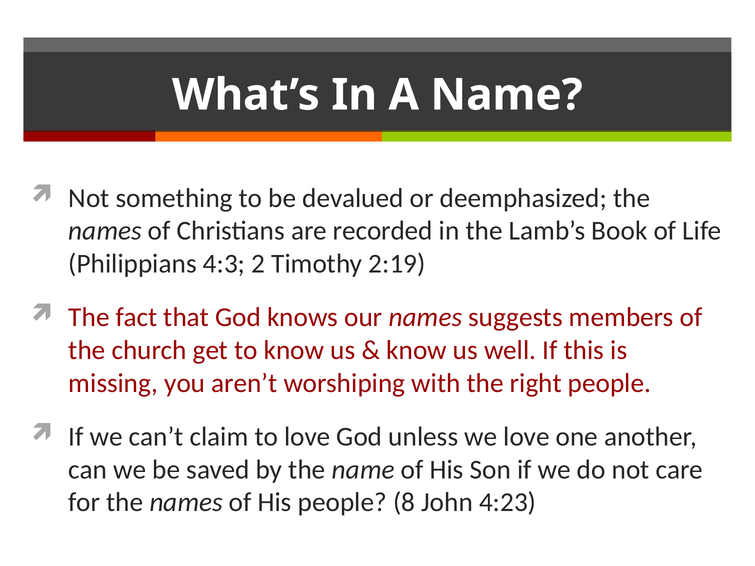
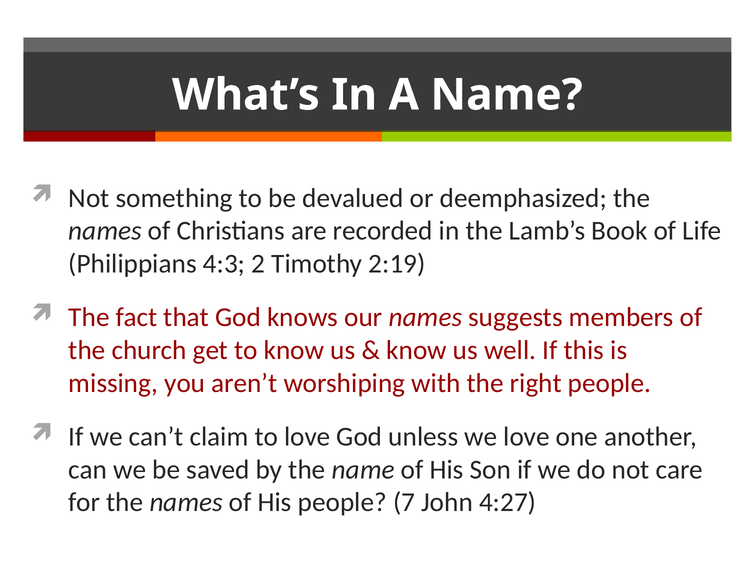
8: 8 -> 7
4:23: 4:23 -> 4:27
